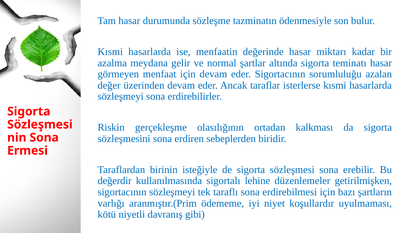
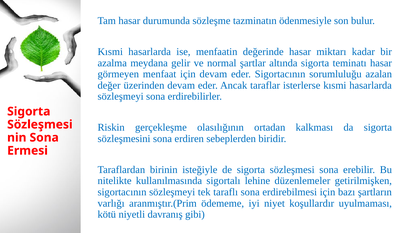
değerdir: değerdir -> nitelikte
